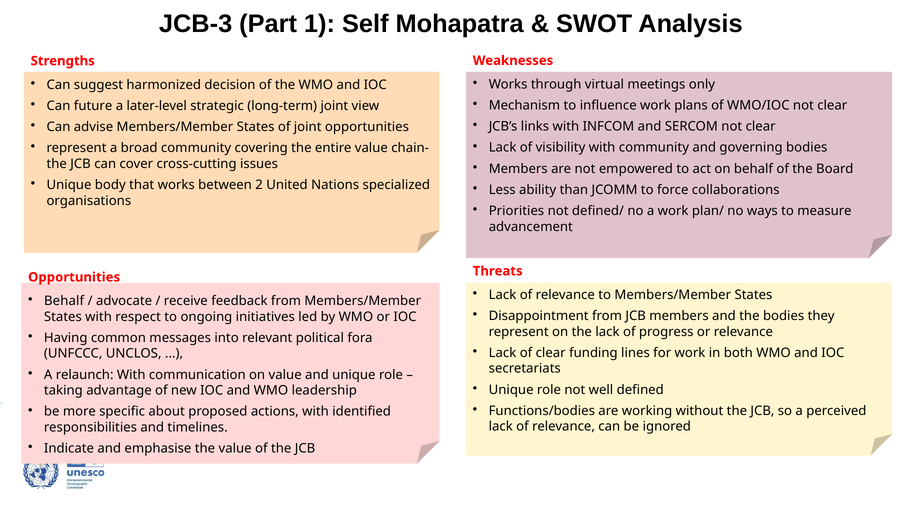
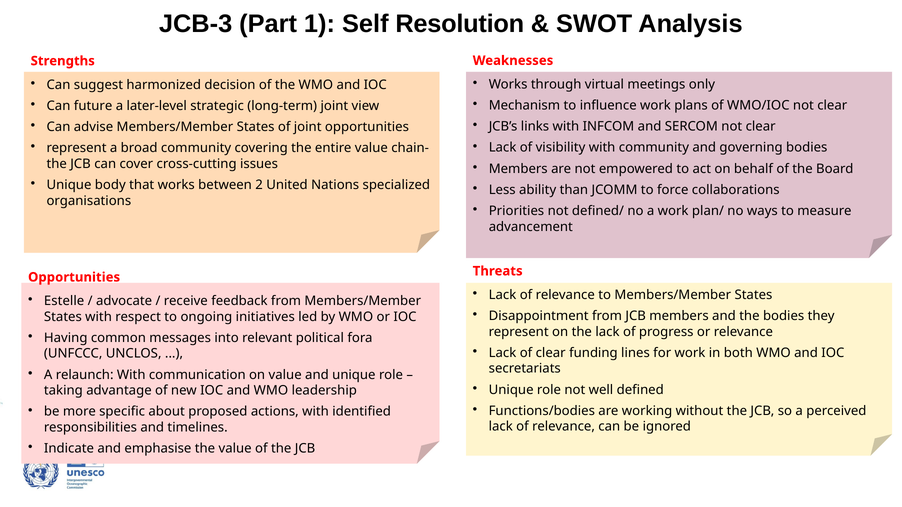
Mohapatra: Mohapatra -> Resolution
Behalf at (64, 301): Behalf -> Estelle
